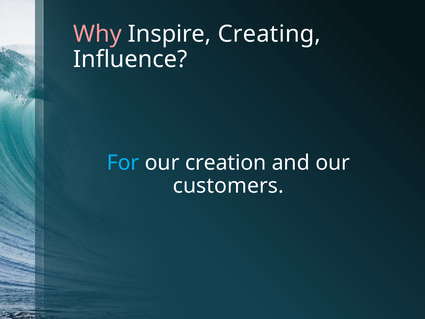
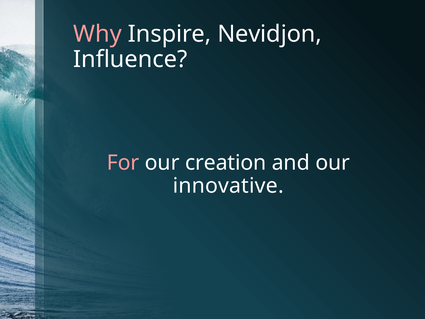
Creating: Creating -> Nevidjon
For colour: light blue -> pink
customers: customers -> innovative
